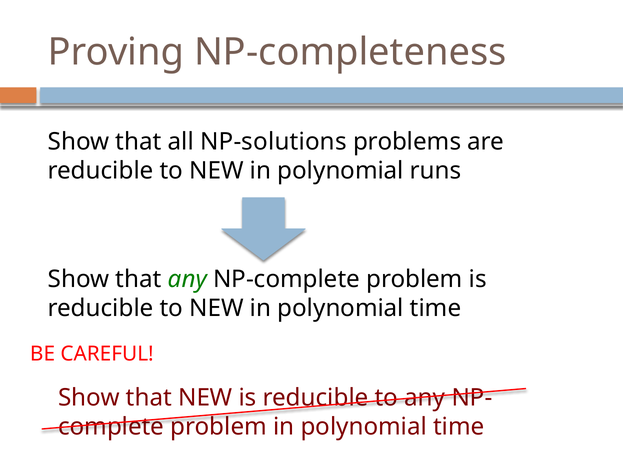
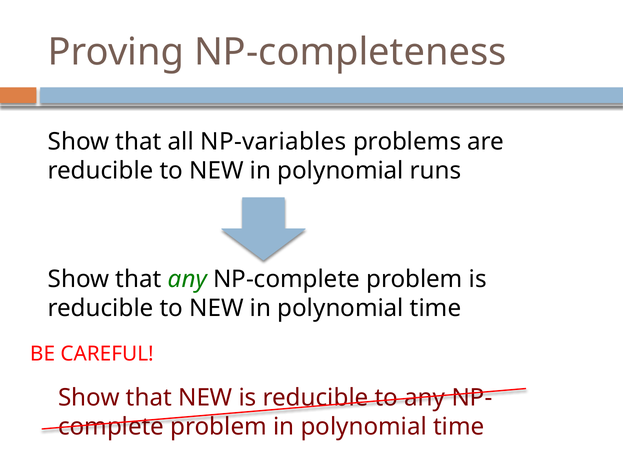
NP-solutions: NP-solutions -> NP-variables
